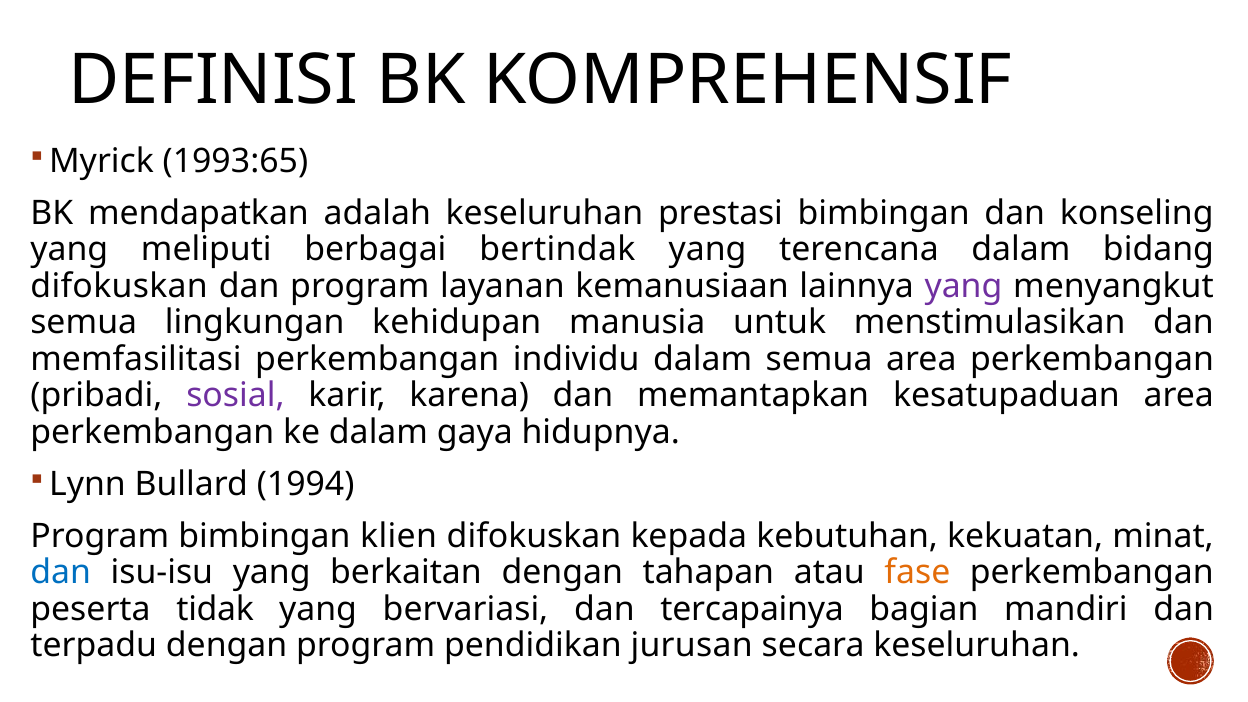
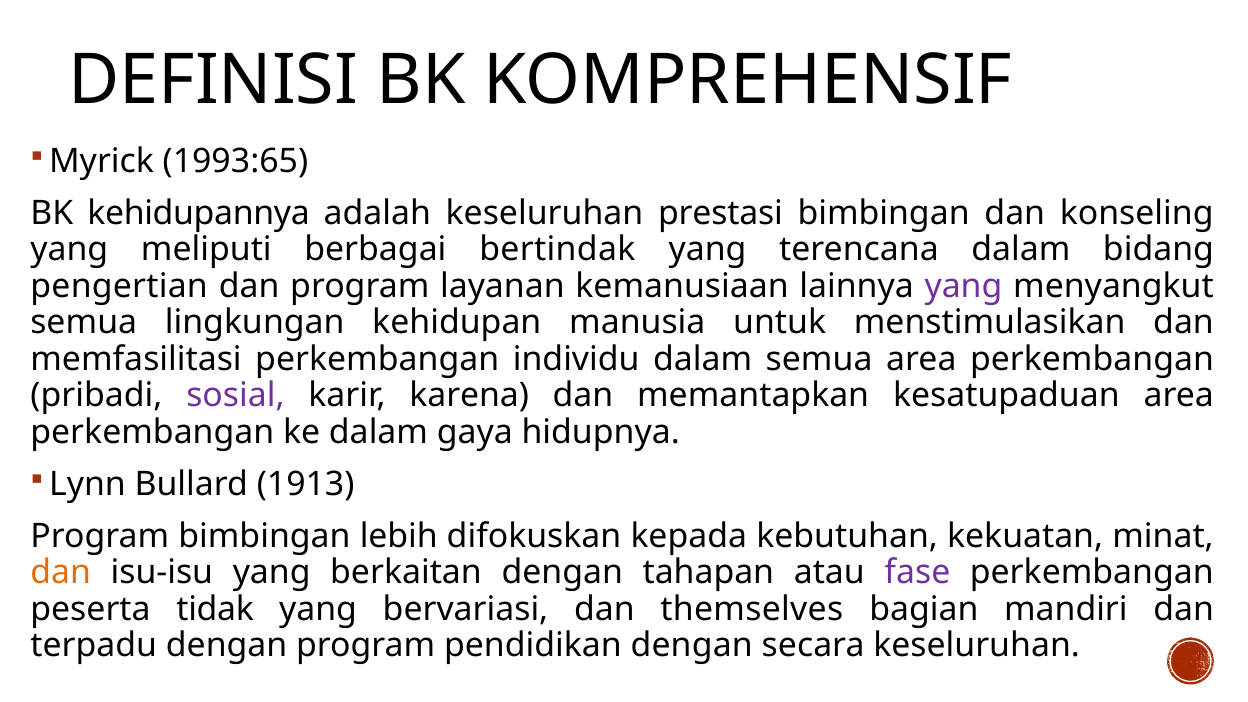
mendapatkan: mendapatkan -> kehidupannya
difokuskan at (119, 286): difokuskan -> pengertian
1994: 1994 -> 1913
klien: klien -> lebih
dan at (61, 573) colour: blue -> orange
fase colour: orange -> purple
tercapainya: tercapainya -> themselves
pendidikan jurusan: jurusan -> dengan
